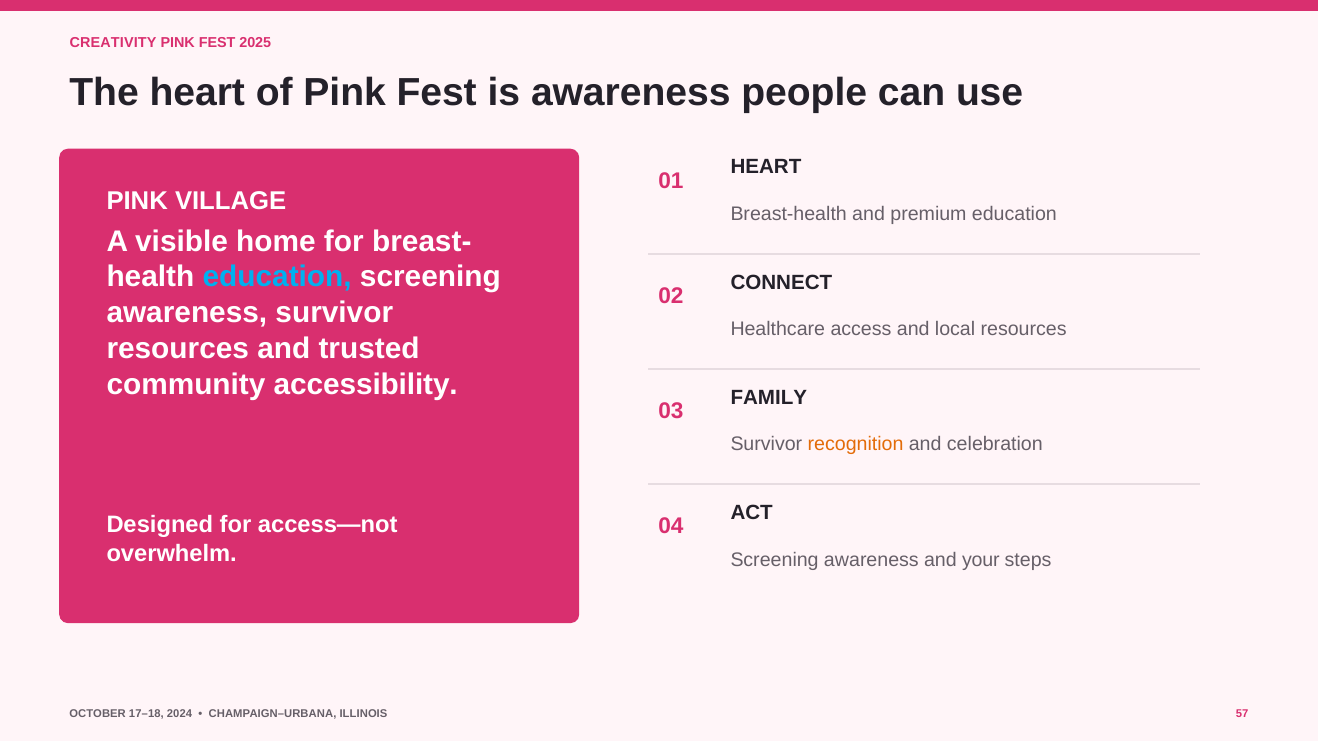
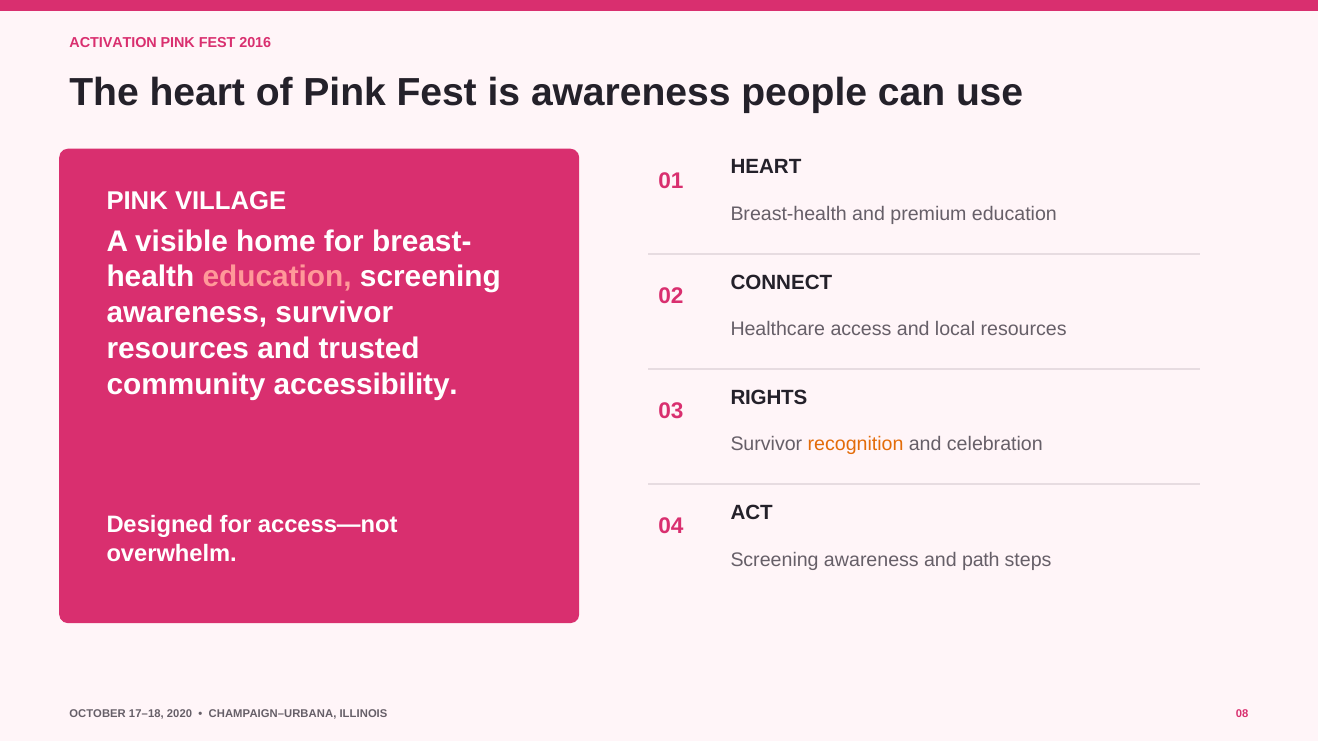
CREATIVITY: CREATIVITY -> ACTIVATION
2025: 2025 -> 2016
education at (277, 277) colour: light blue -> pink
FAMILY: FAMILY -> RIGHTS
your: your -> path
2024: 2024 -> 2020
57: 57 -> 08
